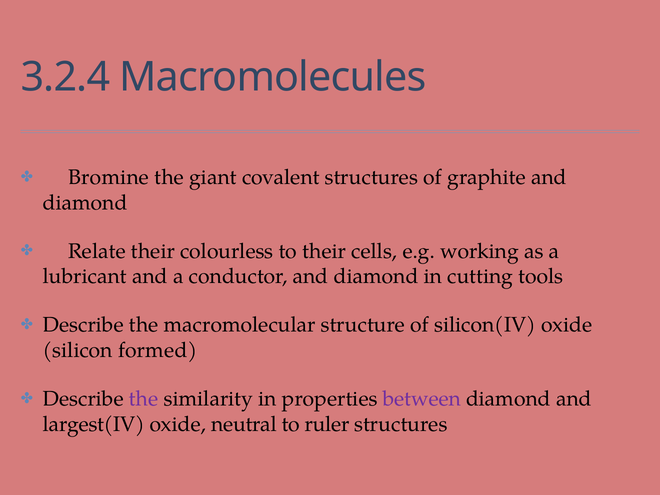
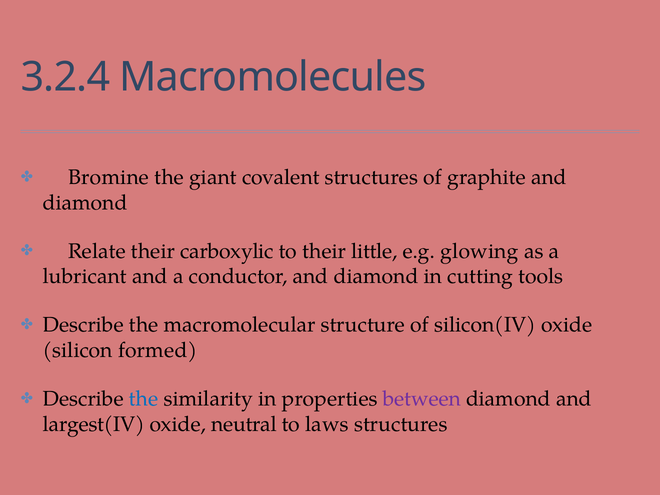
colourless: colourless -> carboxylic
cells: cells -> little
working: working -> glowing
the at (144, 399) colour: purple -> blue
ruler: ruler -> laws
